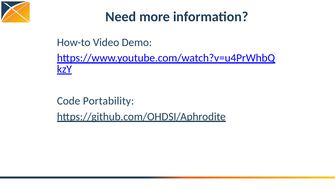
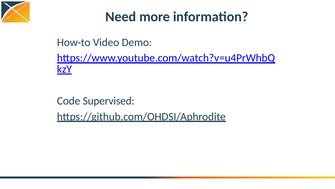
Portability: Portability -> Supervised
